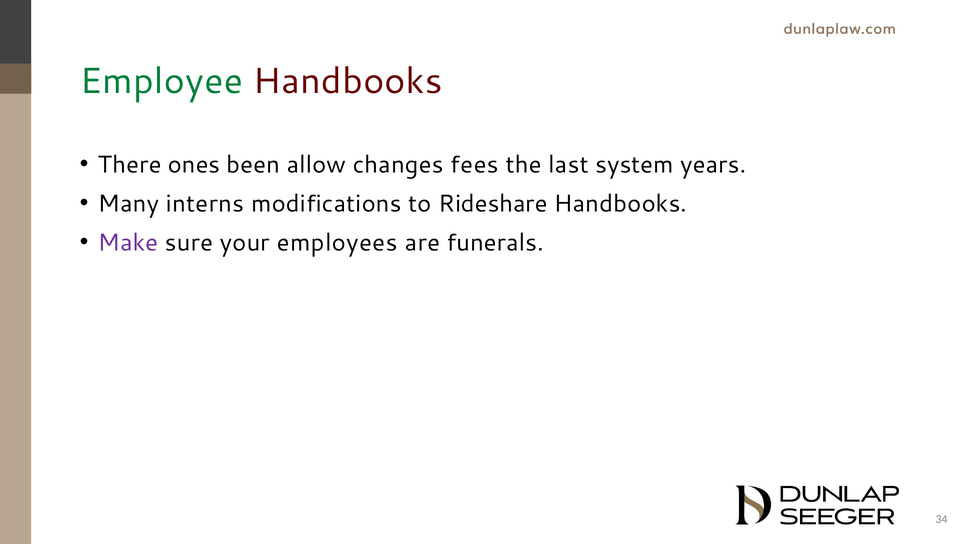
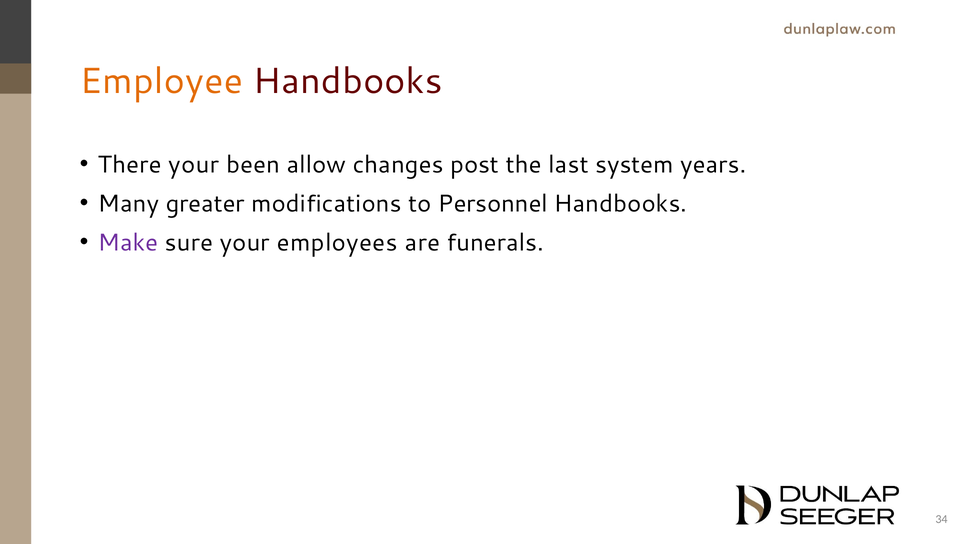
Employee colour: green -> orange
There ones: ones -> your
fees: fees -> post
interns: interns -> greater
Rideshare: Rideshare -> Personnel
